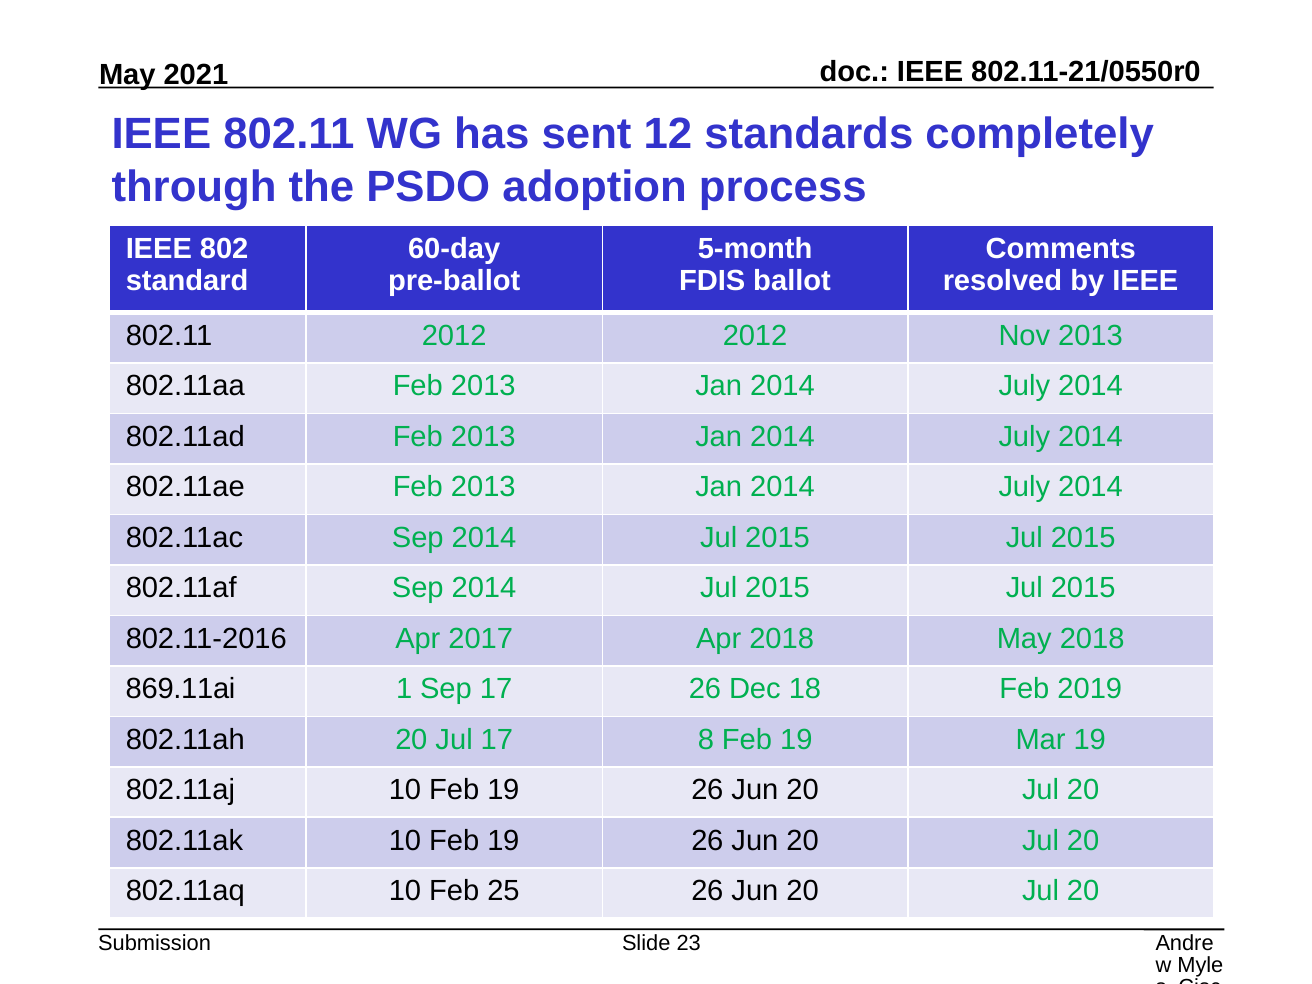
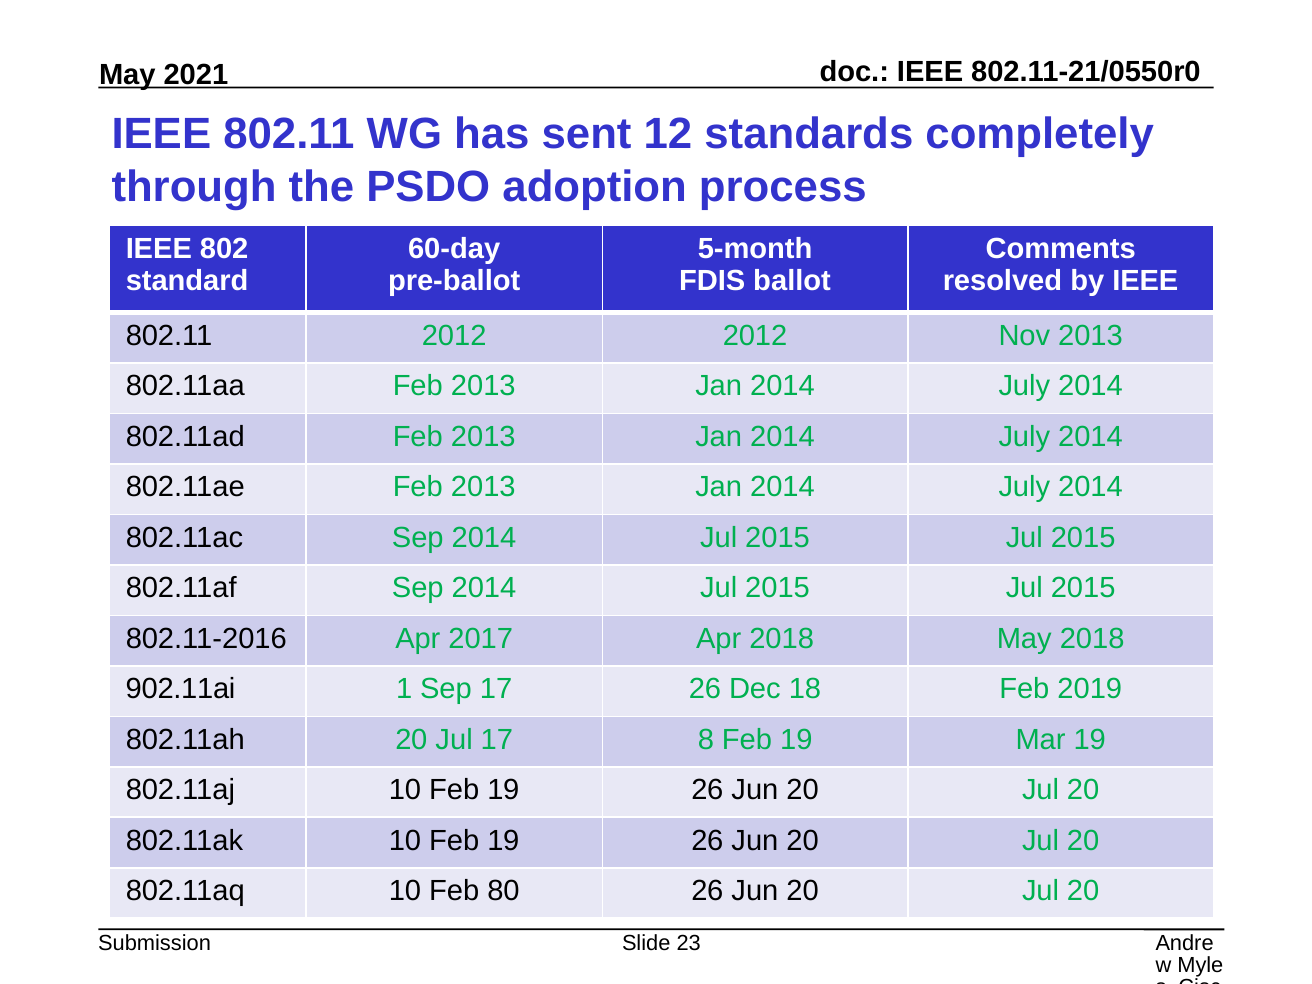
869.11ai: 869.11ai -> 902.11ai
25: 25 -> 80
